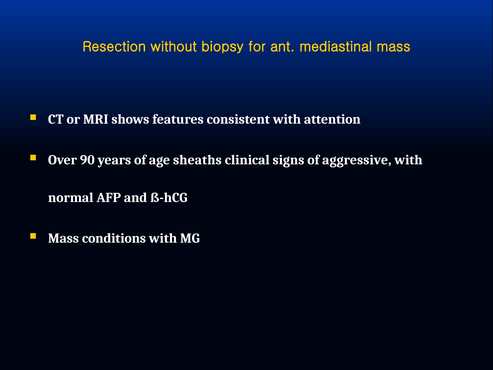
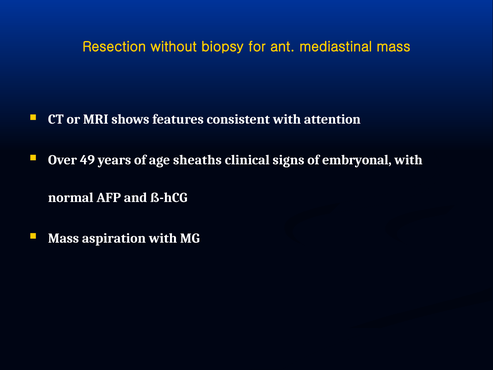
90: 90 -> 49
aggressive: aggressive -> embryonal
conditions: conditions -> aspiration
